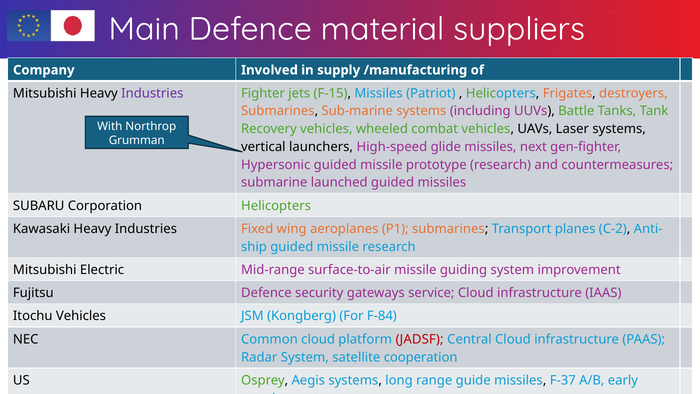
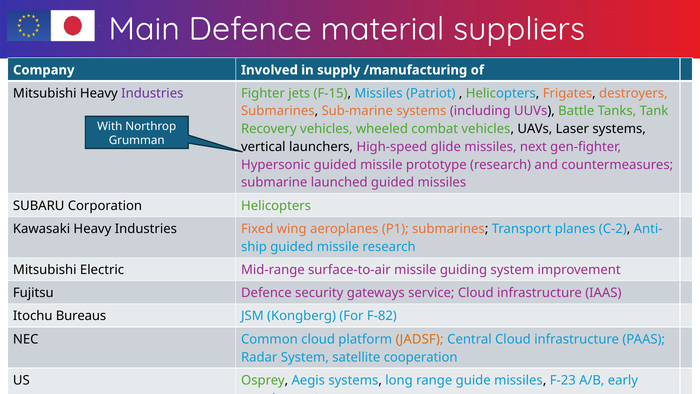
Itochu Vehicles: Vehicles -> Bureaus
F-84: F-84 -> F-82
JADSF colour: red -> orange
F-37: F-37 -> F-23
